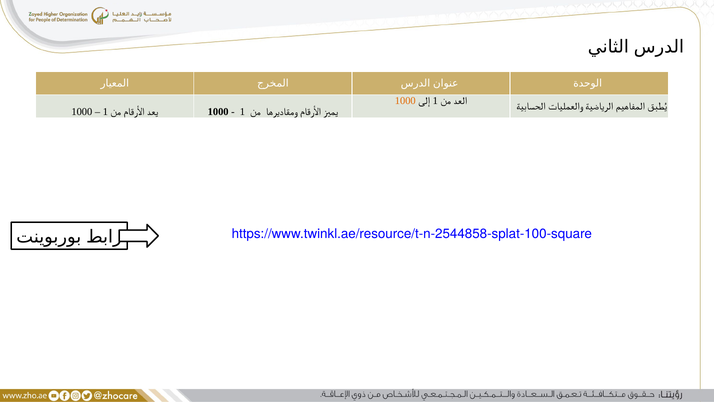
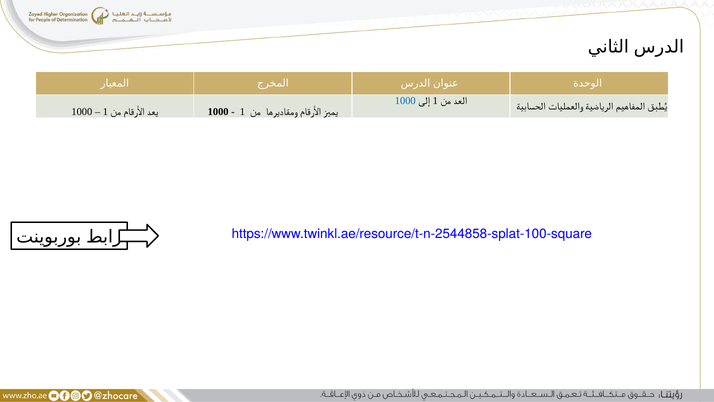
1000 at (405, 101) colour: orange -> blue
